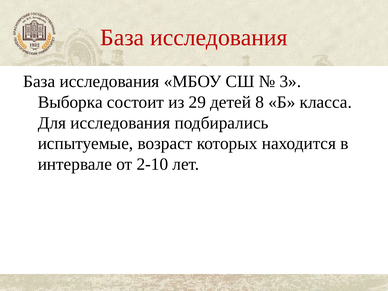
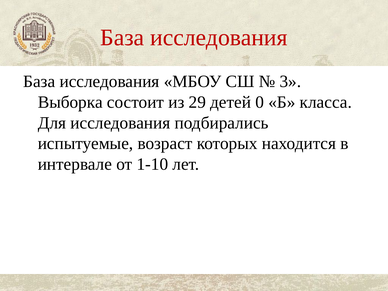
8: 8 -> 0
2-10: 2-10 -> 1-10
